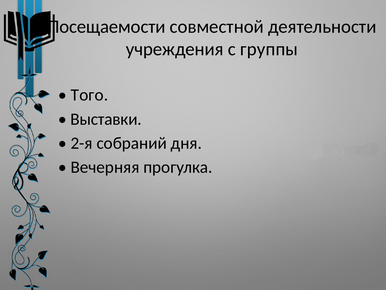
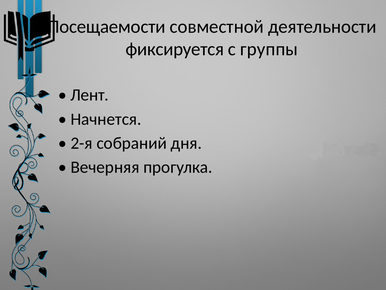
учреждения: учреждения -> фиксируется
Того: Того -> Лент
Выставки: Выставки -> Начнется
